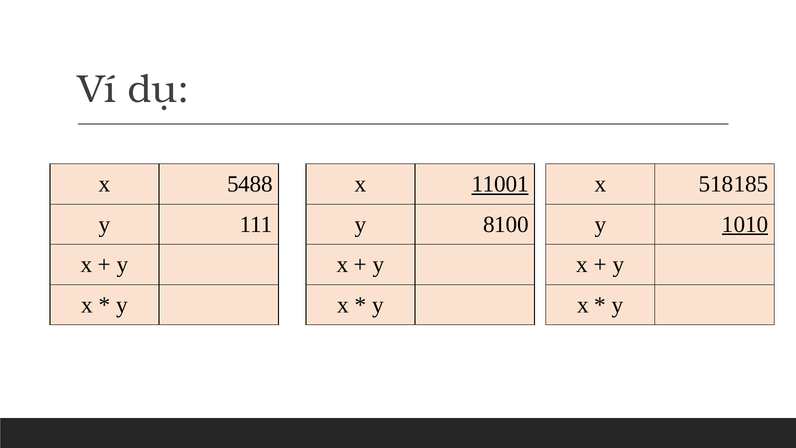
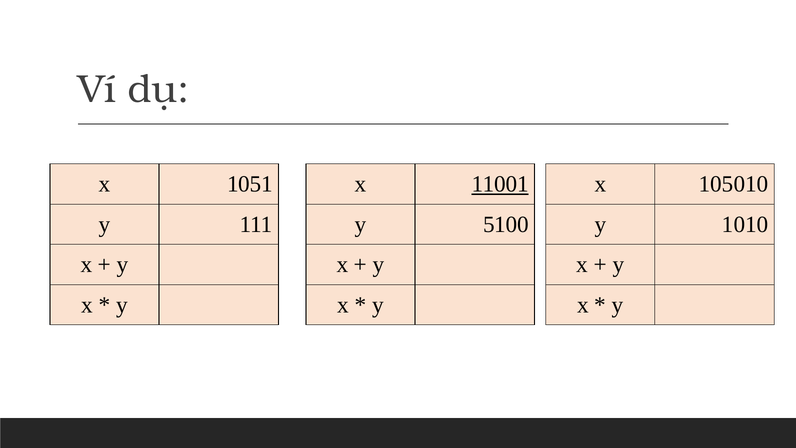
5488: 5488 -> 1051
518185: 518185 -> 105010
8100: 8100 -> 5100
1010 underline: present -> none
